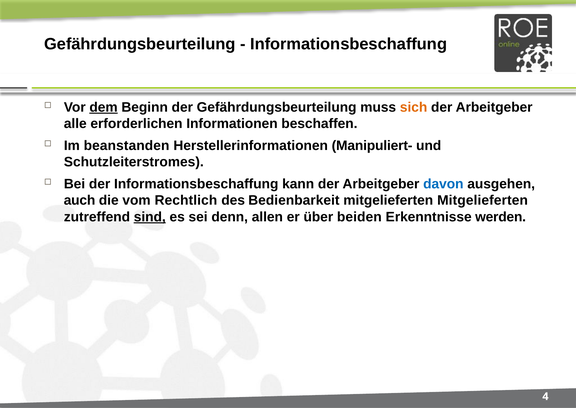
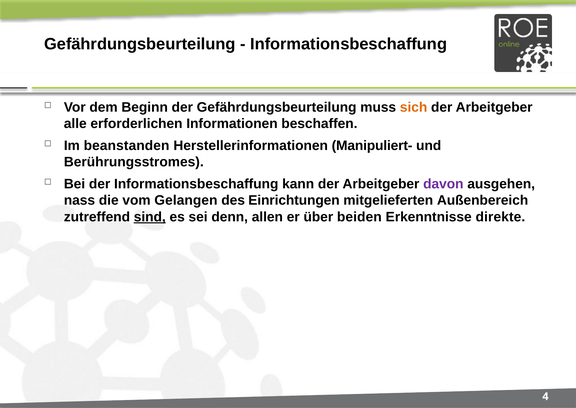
dem underline: present -> none
Schutzleiterstromes: Schutzleiterstromes -> Berührungsstromes
davon colour: blue -> purple
auch: auch -> nass
Rechtlich: Rechtlich -> Gelangen
Bedienbarkeit: Bedienbarkeit -> Einrichtungen
mitgelieferten Mitgelieferten: Mitgelieferten -> Außenbereich
werden: werden -> direkte
